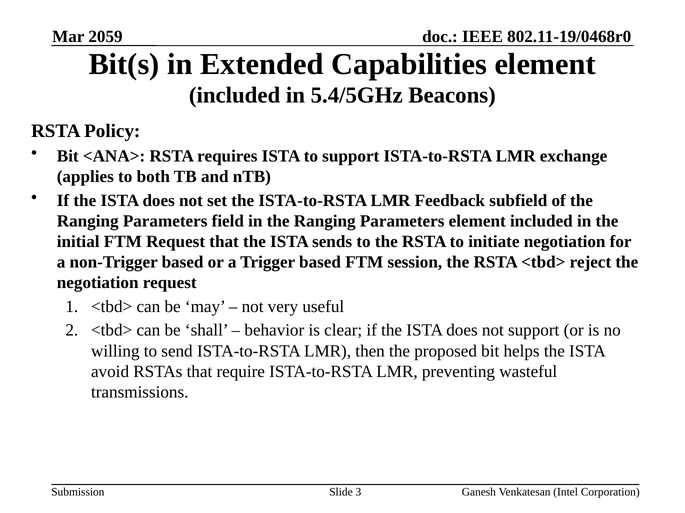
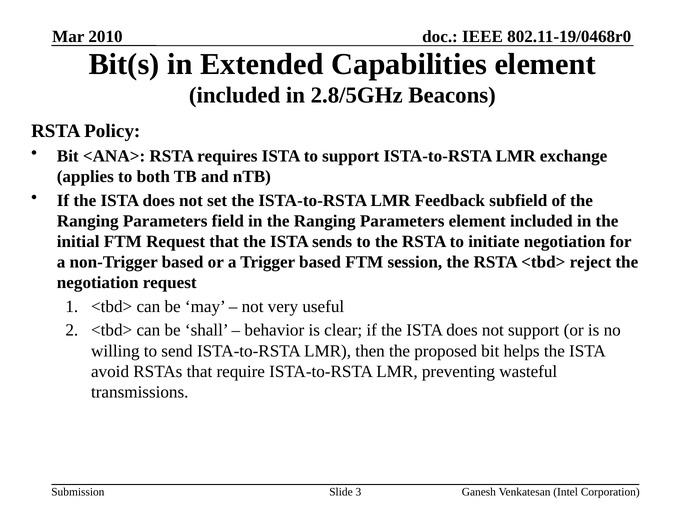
2059: 2059 -> 2010
5.4/5GHz: 5.4/5GHz -> 2.8/5GHz
